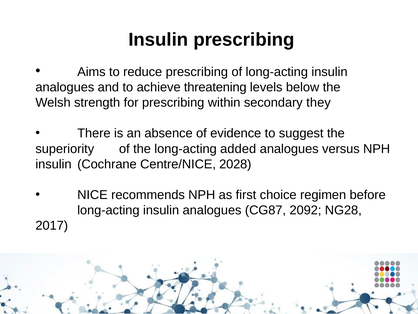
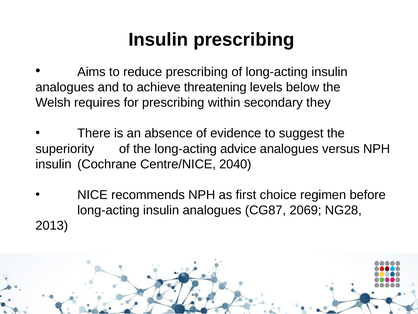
strength: strength -> requires
added: added -> advice
2028: 2028 -> 2040
2092: 2092 -> 2069
2017: 2017 -> 2013
